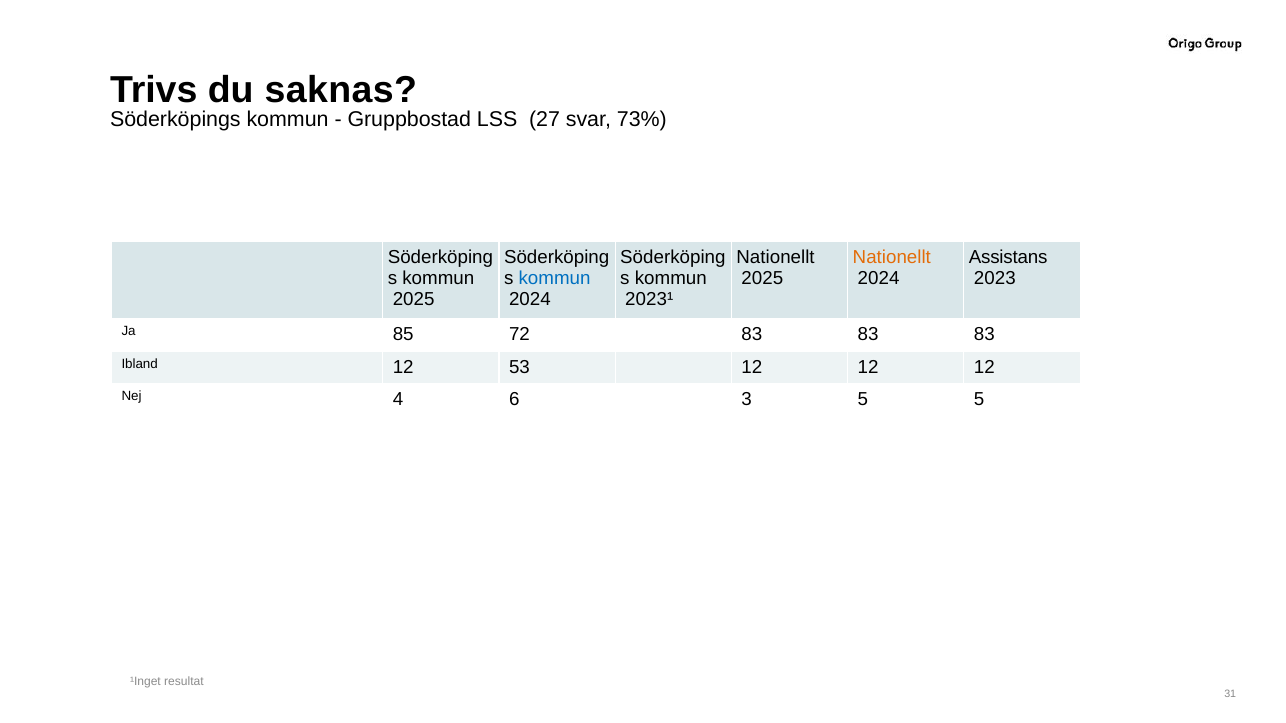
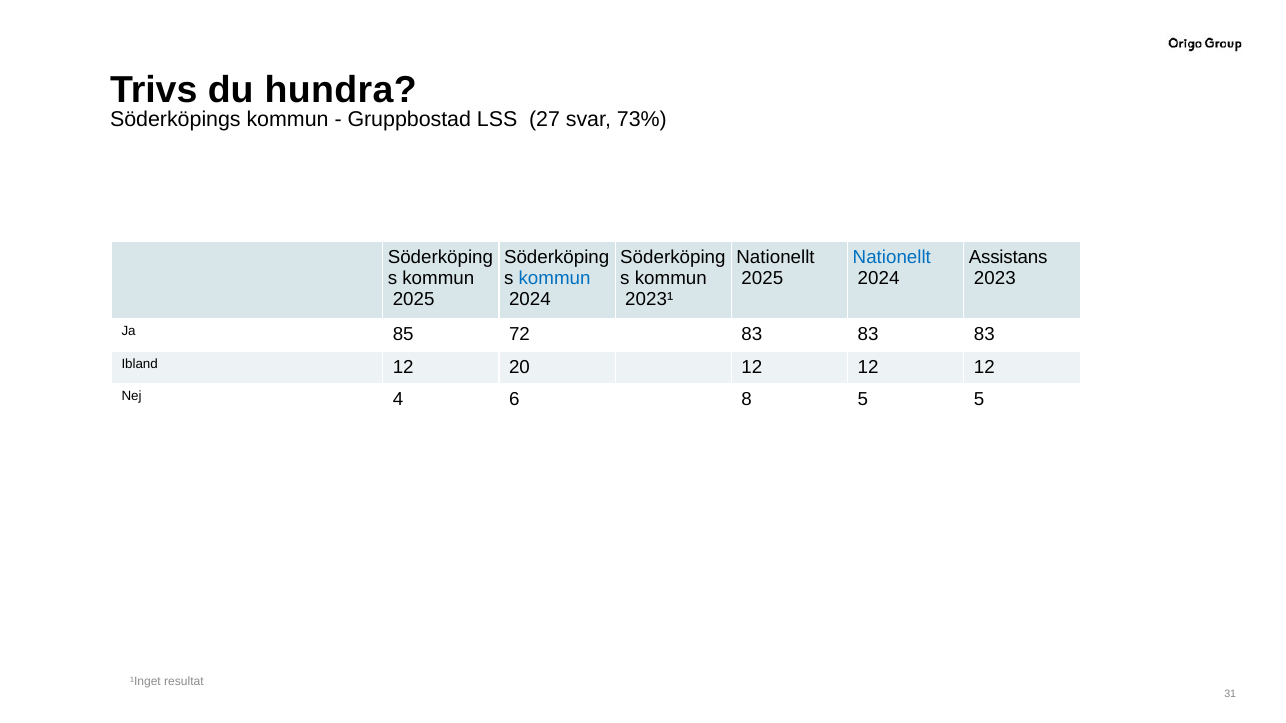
saknas: saknas -> hundra
Nationellt at (892, 257) colour: orange -> blue
53: 53 -> 20
3: 3 -> 8
